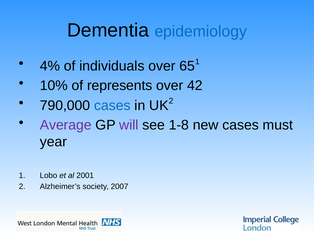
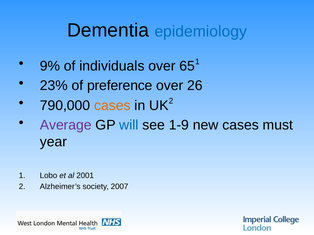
4%: 4% -> 9%
10%: 10% -> 23%
represents: represents -> preference
42: 42 -> 26
cases at (112, 106) colour: blue -> orange
will colour: purple -> blue
1-8: 1-8 -> 1-9
